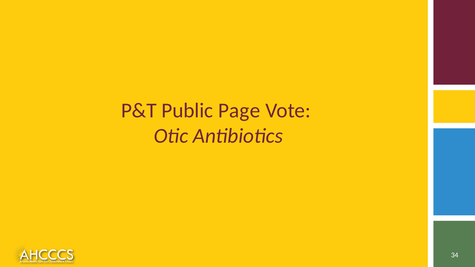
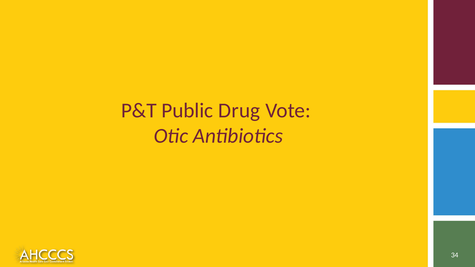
Page: Page -> Drug
